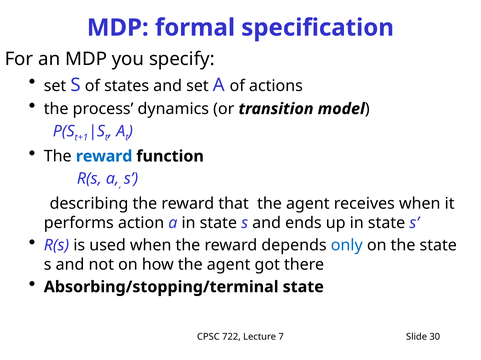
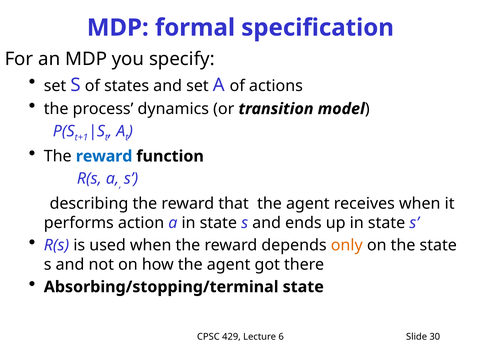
only colour: blue -> orange
722: 722 -> 429
7: 7 -> 6
